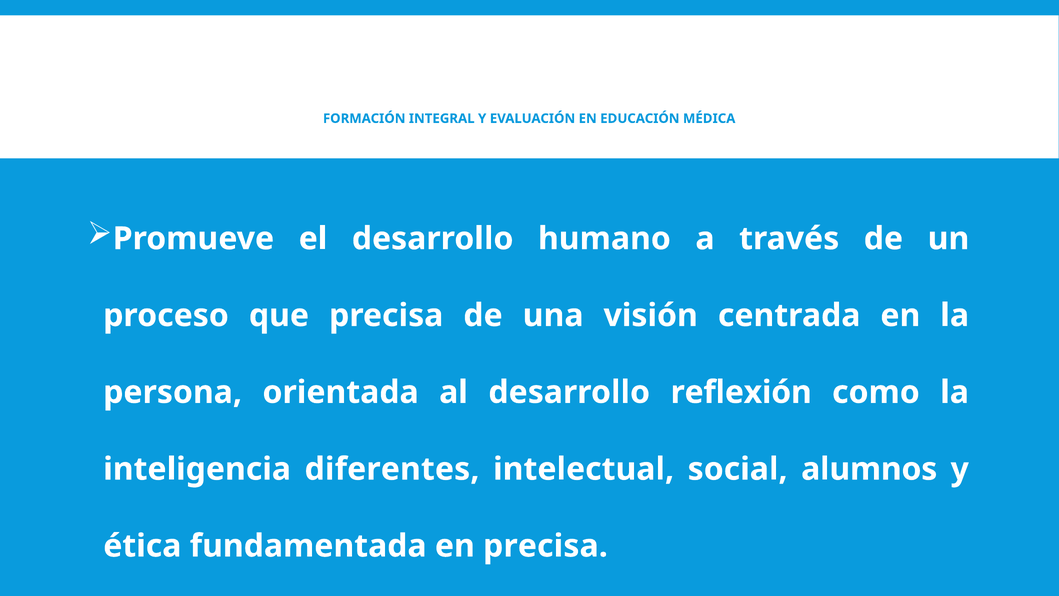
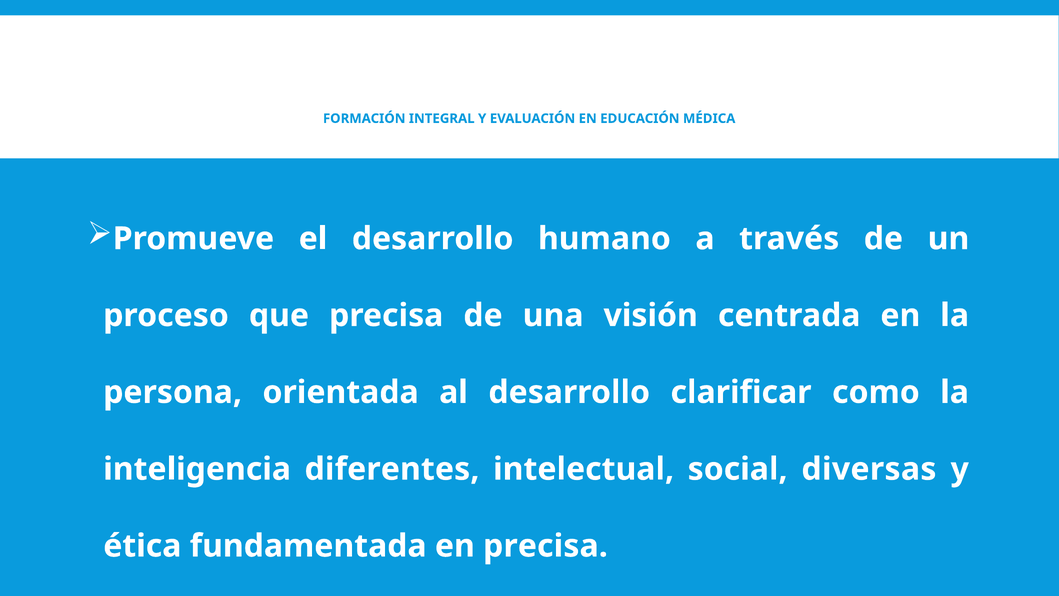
reflexión: reflexión -> clarificar
alumnos: alumnos -> diversas
